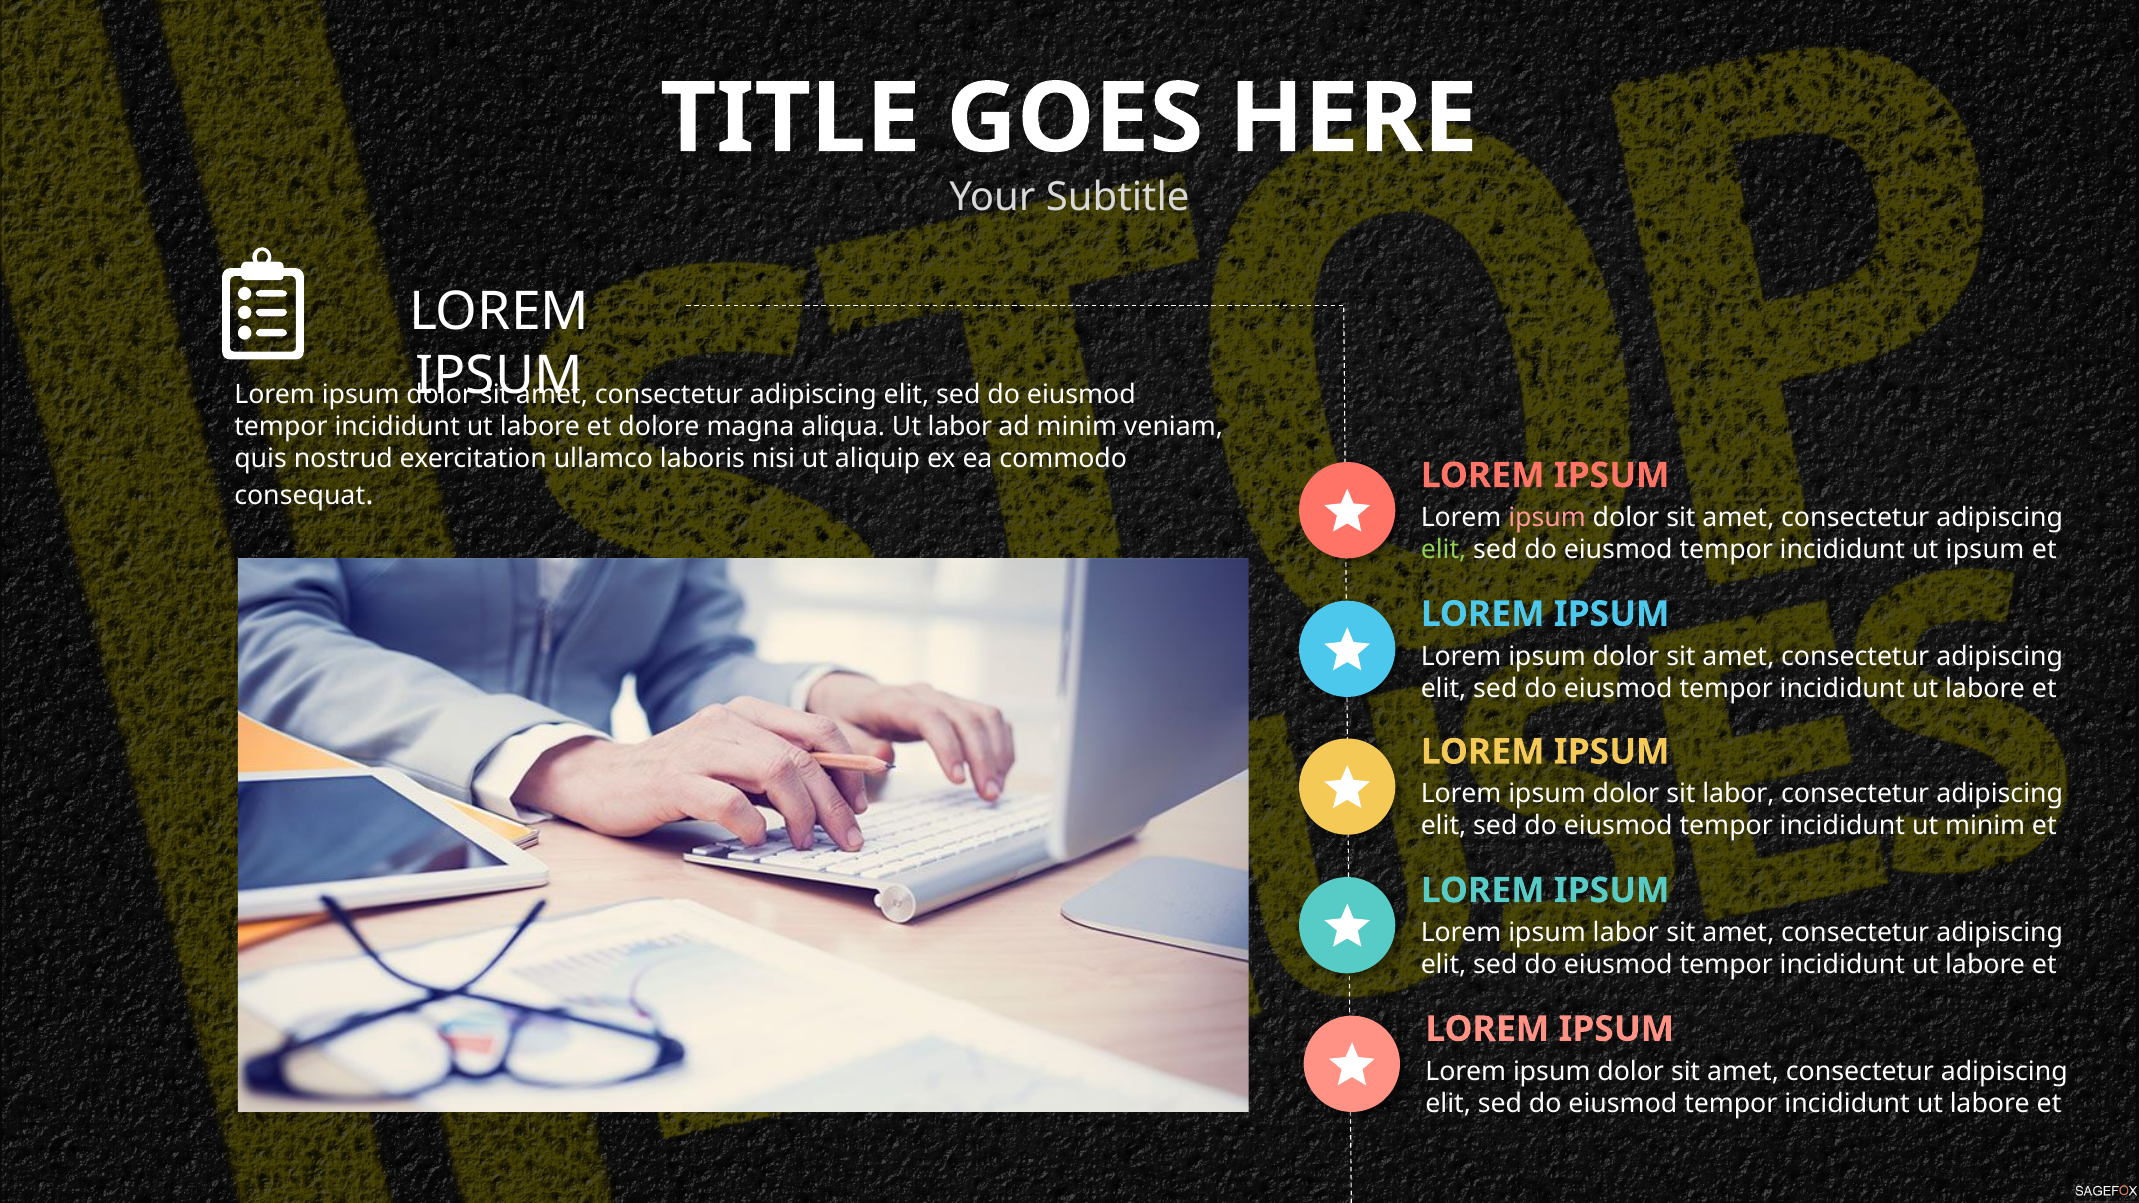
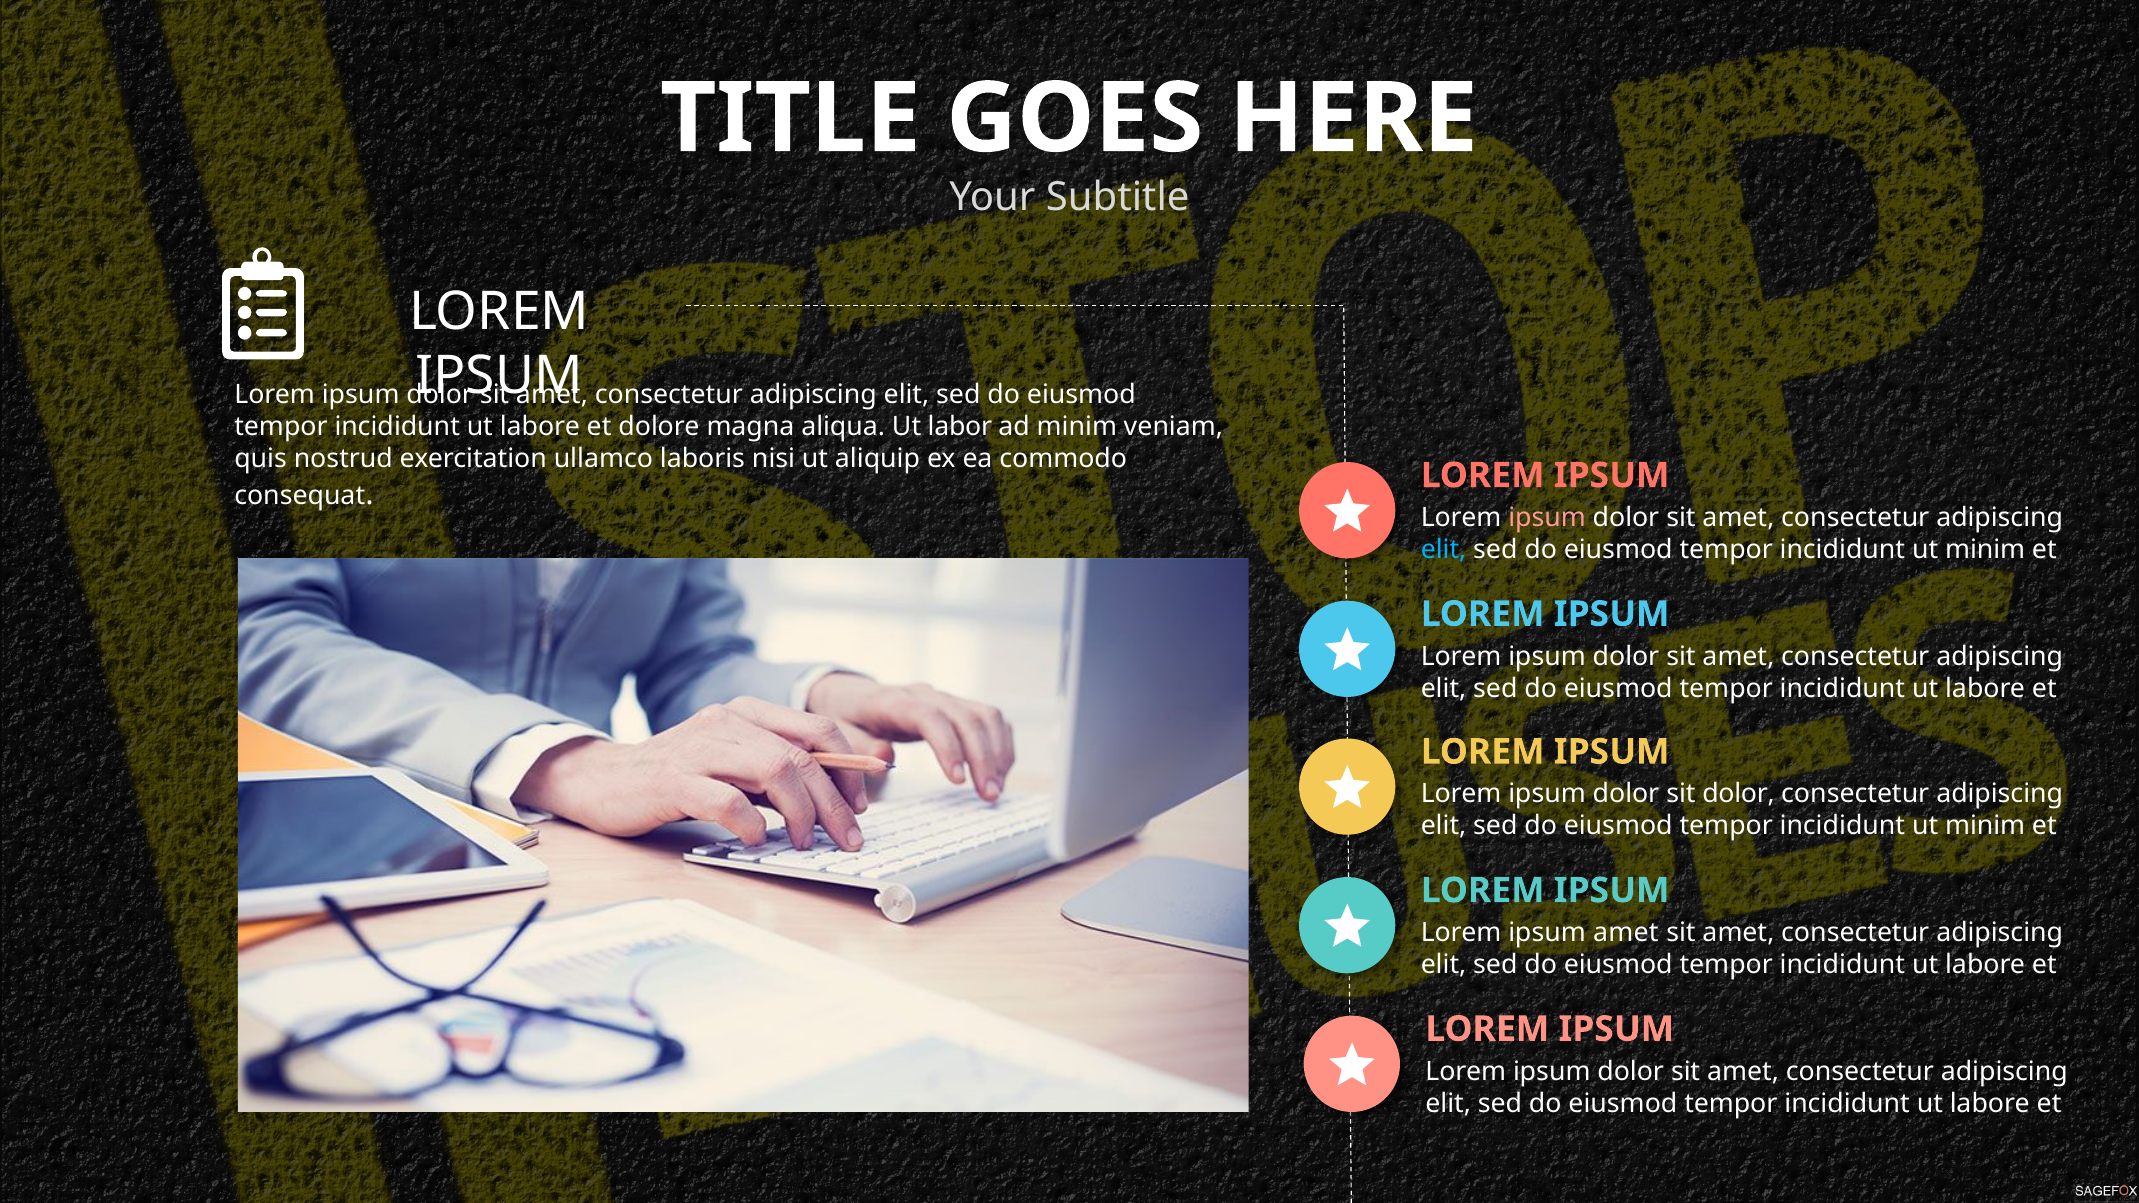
elit at (1444, 550) colour: light green -> light blue
ipsum at (1985, 550): ipsum -> minim
sit labor: labor -> dolor
ipsum labor: labor -> amet
